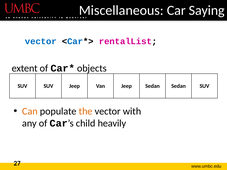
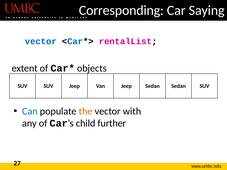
Miscellaneous: Miscellaneous -> Corresponding
Can colour: orange -> blue
heavily: heavily -> further
